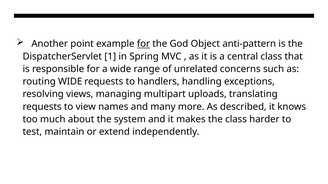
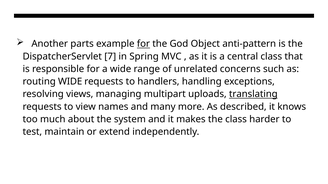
point: point -> parts
1: 1 -> 7
translating underline: none -> present
